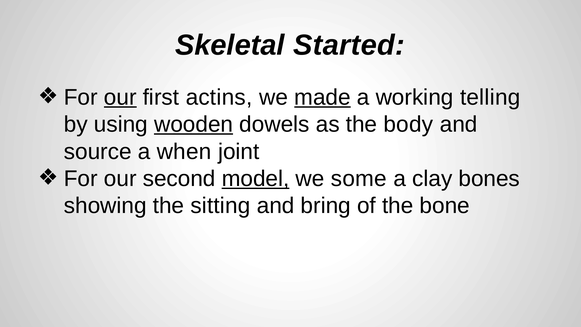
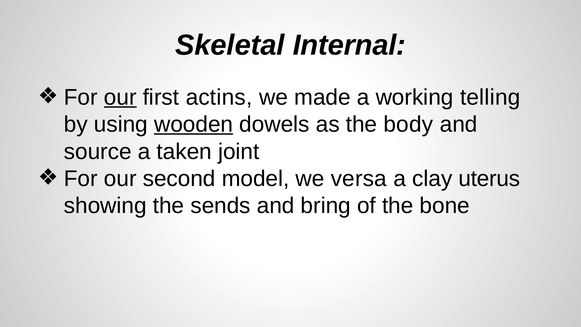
Started: Started -> Internal
made underline: present -> none
when: when -> taken
model underline: present -> none
some: some -> versa
bones: bones -> uterus
sitting: sitting -> sends
